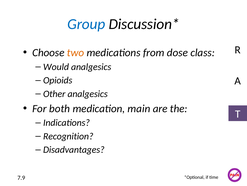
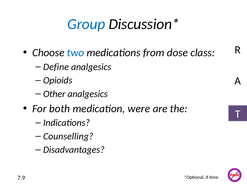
two colour: orange -> blue
Would: Would -> Define
main: main -> were
Recognition: Recognition -> Counselling
